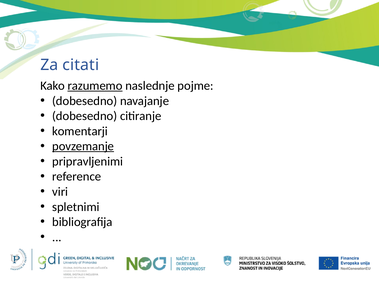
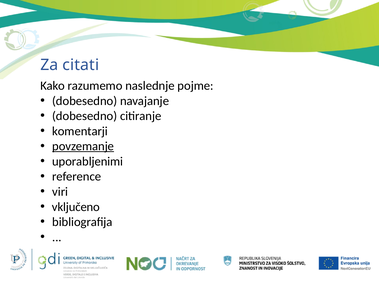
razumemo underline: present -> none
pripravljenimi: pripravljenimi -> uporabljenimi
spletnimi: spletnimi -> vključeno
